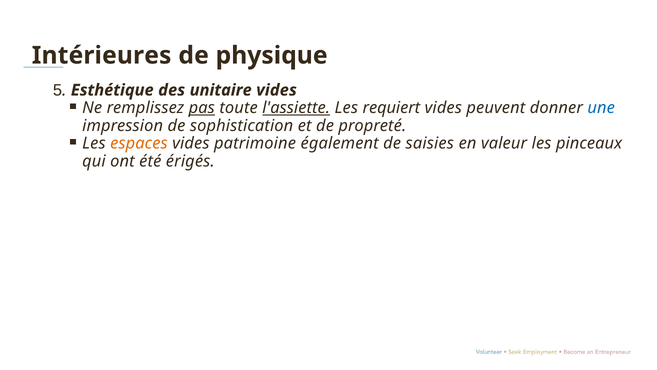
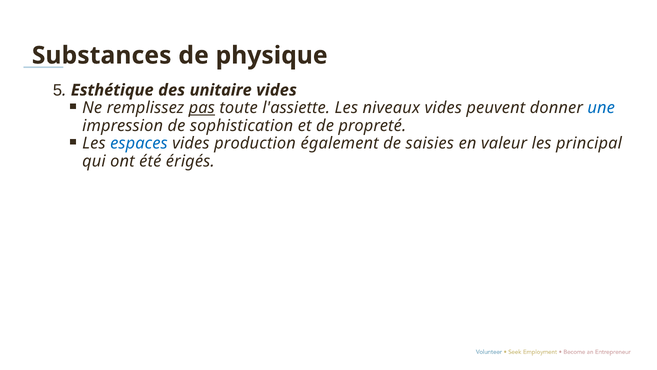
Intérieures: Intérieures -> Substances
l'assiette underline: present -> none
requiert: requiert -> niveaux
espaces colour: orange -> blue
patrimoine: patrimoine -> production
pinceaux: pinceaux -> principal
